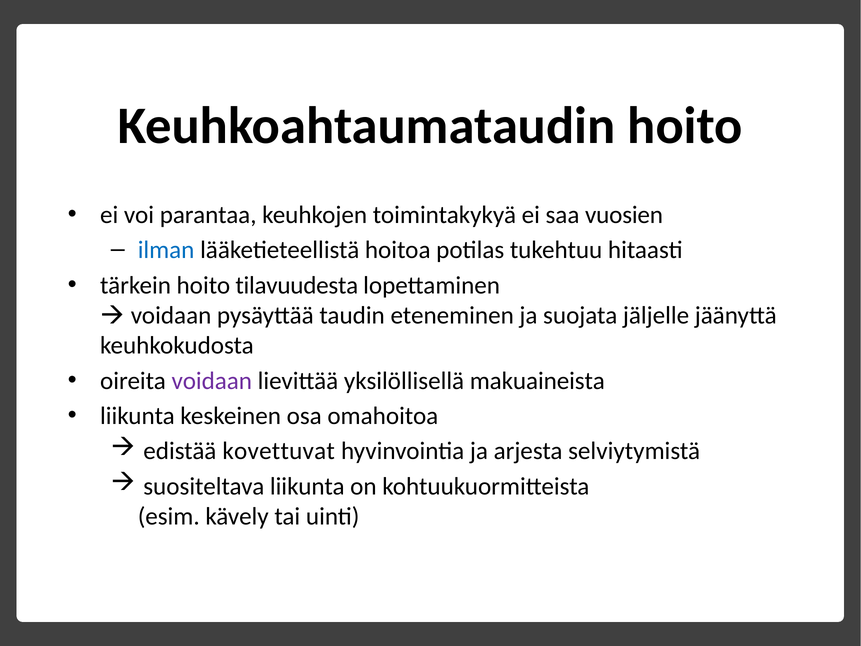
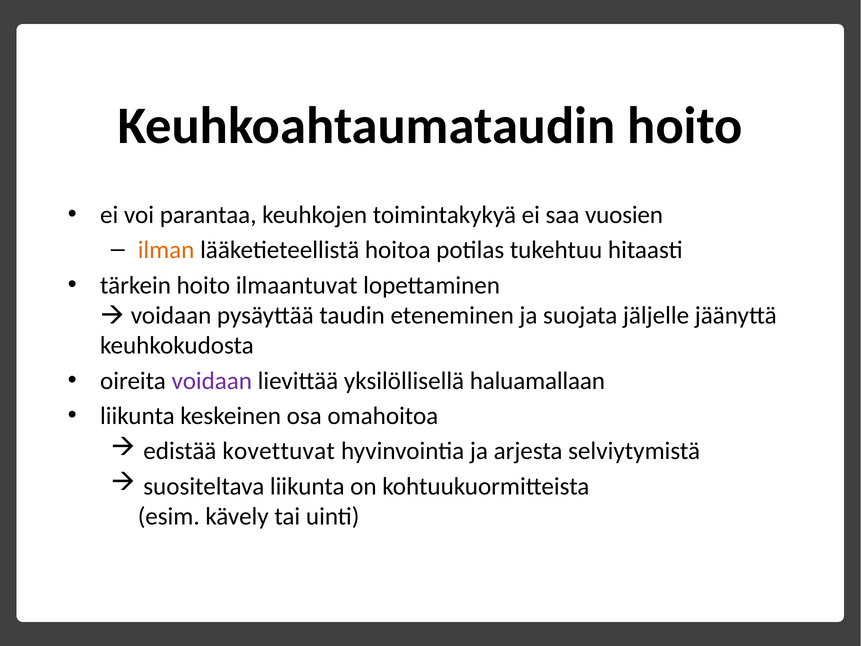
ilman colour: blue -> orange
tilavuudesta: tilavuudesta -> ilmaantuvat
makuaineista: makuaineista -> haluamallaan
